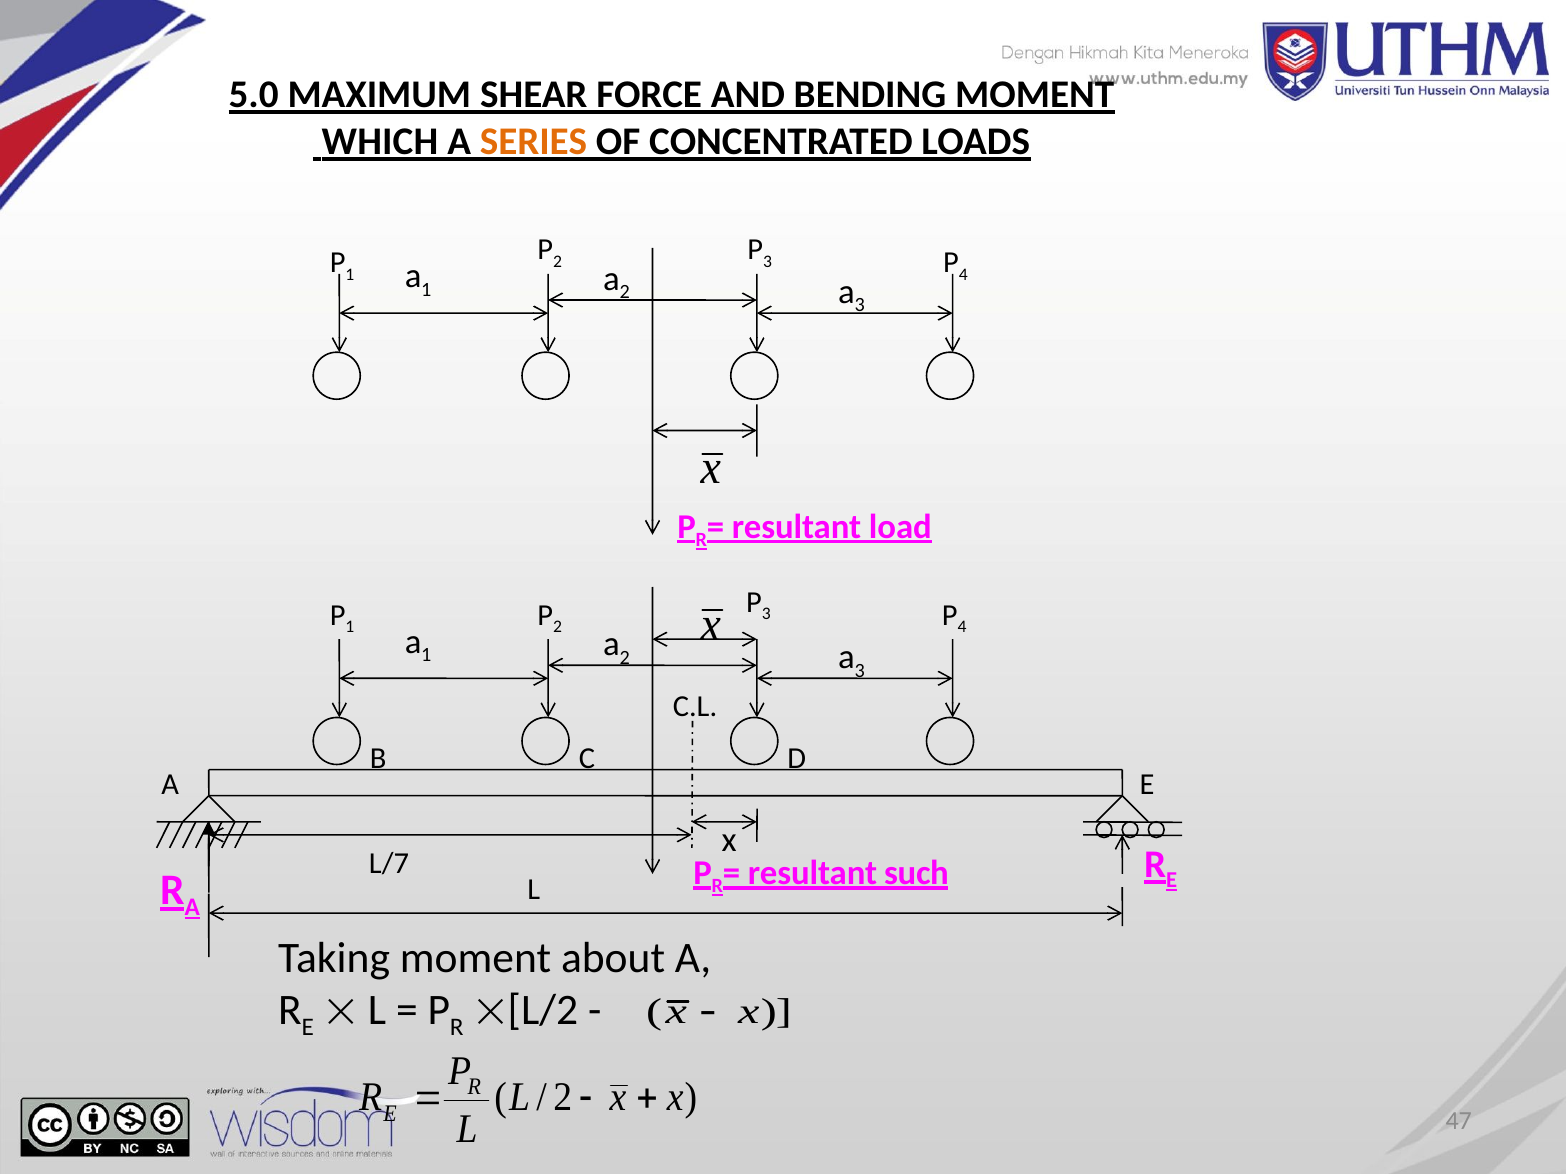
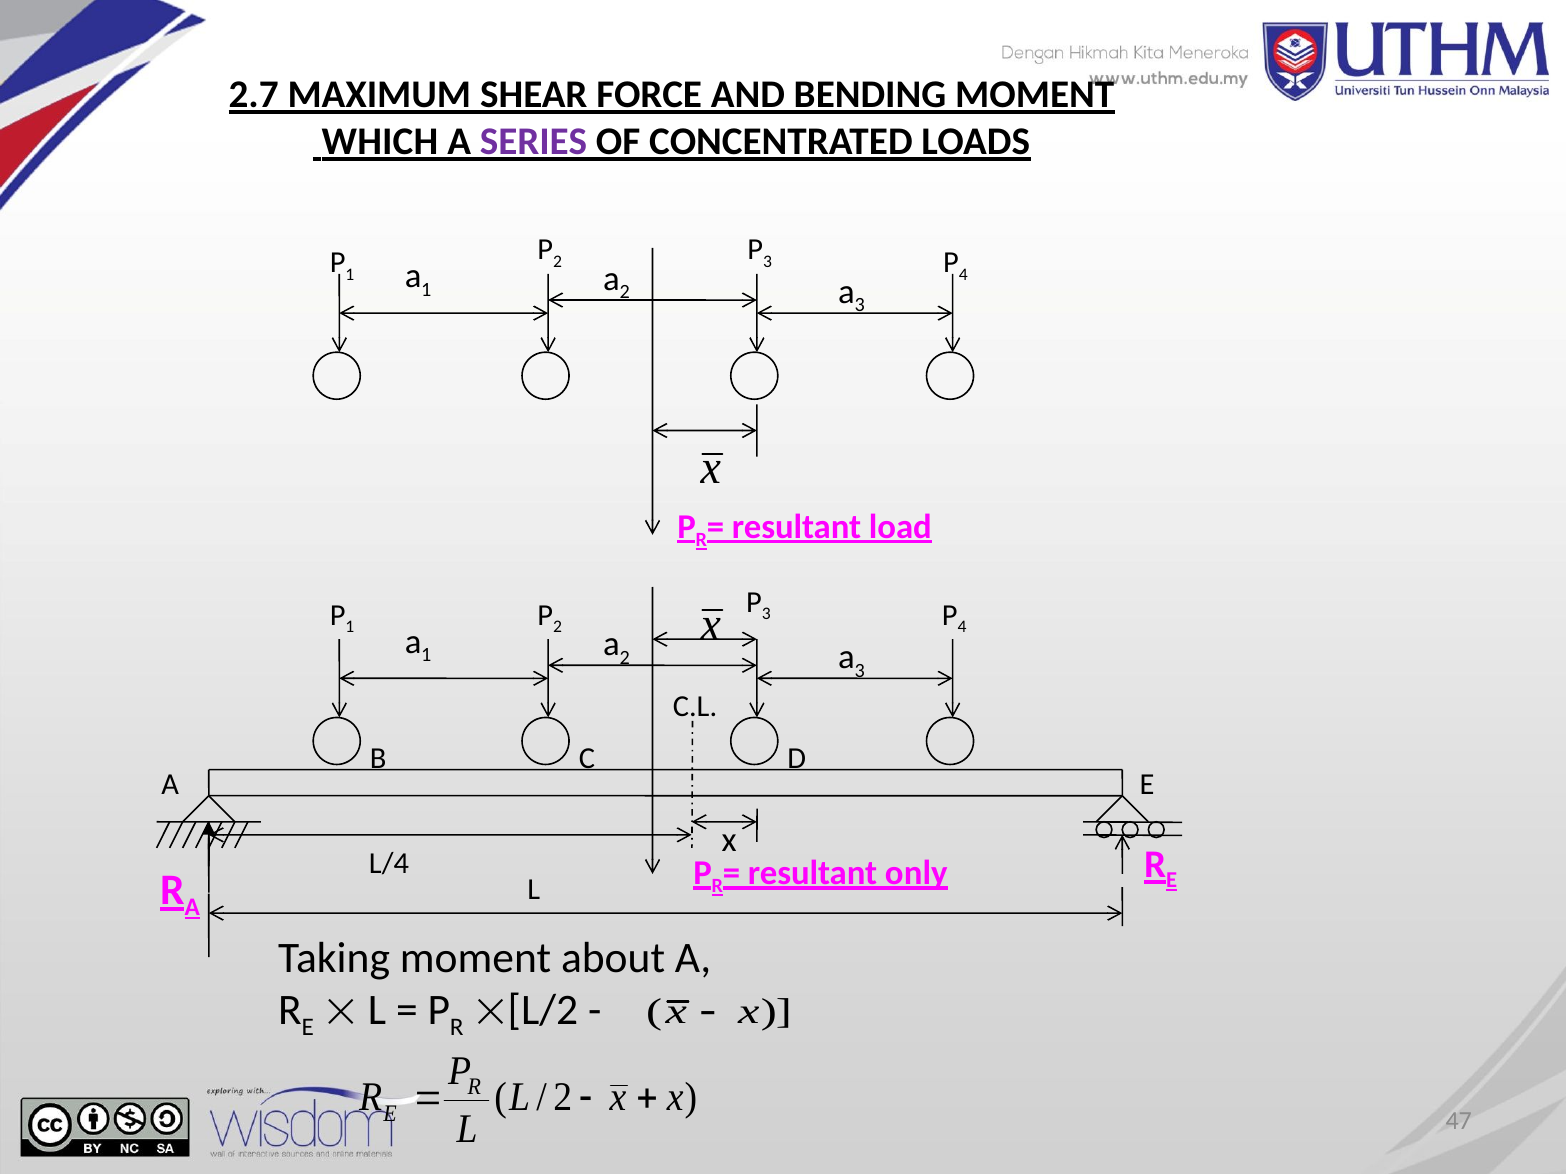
5.0: 5.0 -> 2.7
SERIES colour: orange -> purple
L/7: L/7 -> L/4
such: such -> only
